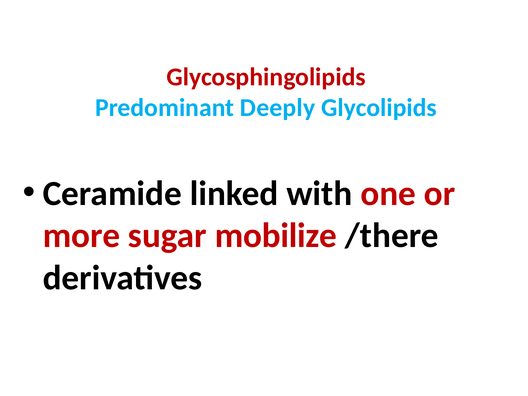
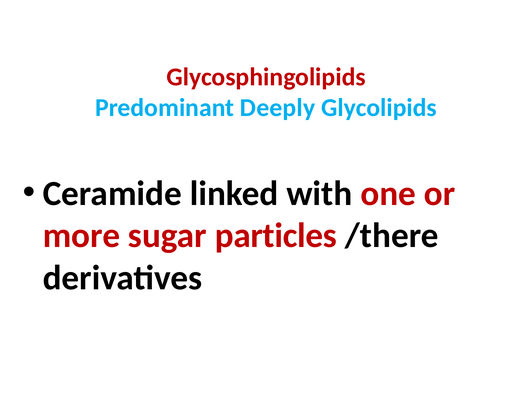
mobilize: mobilize -> particles
